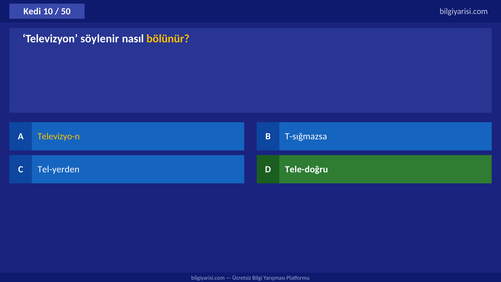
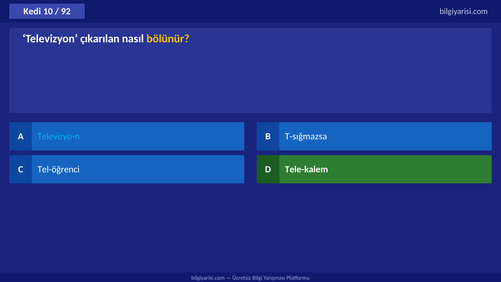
50: 50 -> 92
söylenir: söylenir -> çıkarılan
Televizyo-n colour: yellow -> light blue
Tel-yerden: Tel-yerden -> Tel-öğrenci
Tele-doğru: Tele-doğru -> Tele-kalem
